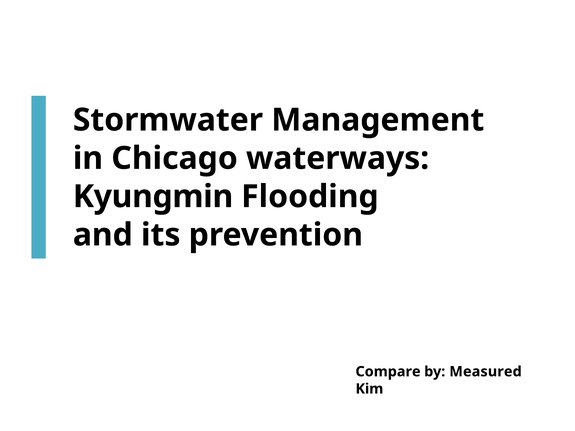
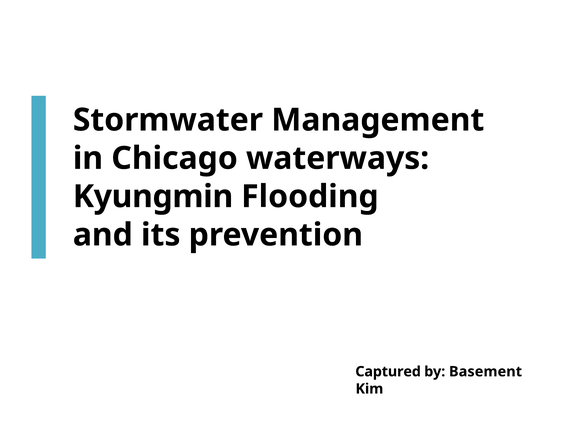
Compare: Compare -> Captured
Measured: Measured -> Basement
